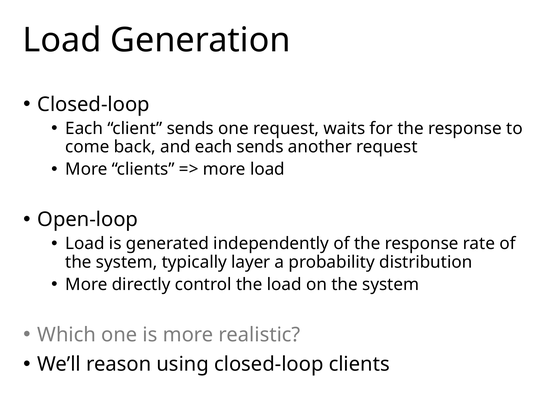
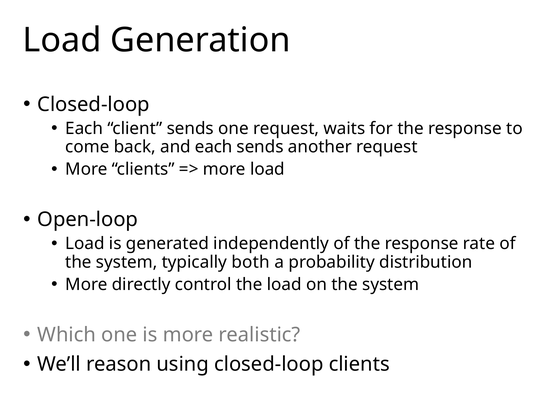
layer: layer -> both
